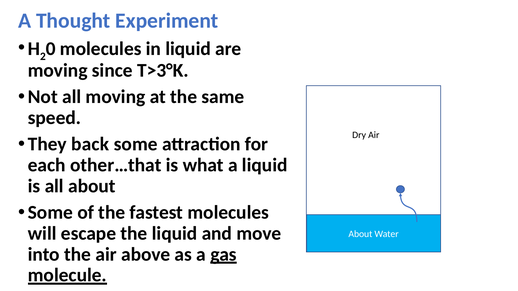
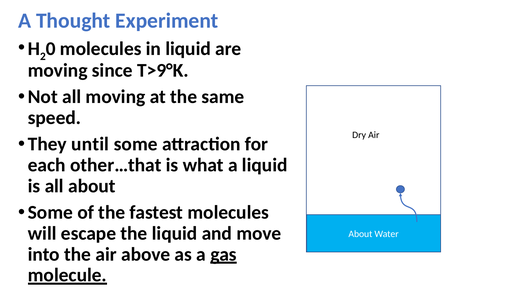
T>3°K: T>3°K -> T>9°K
back: back -> until
